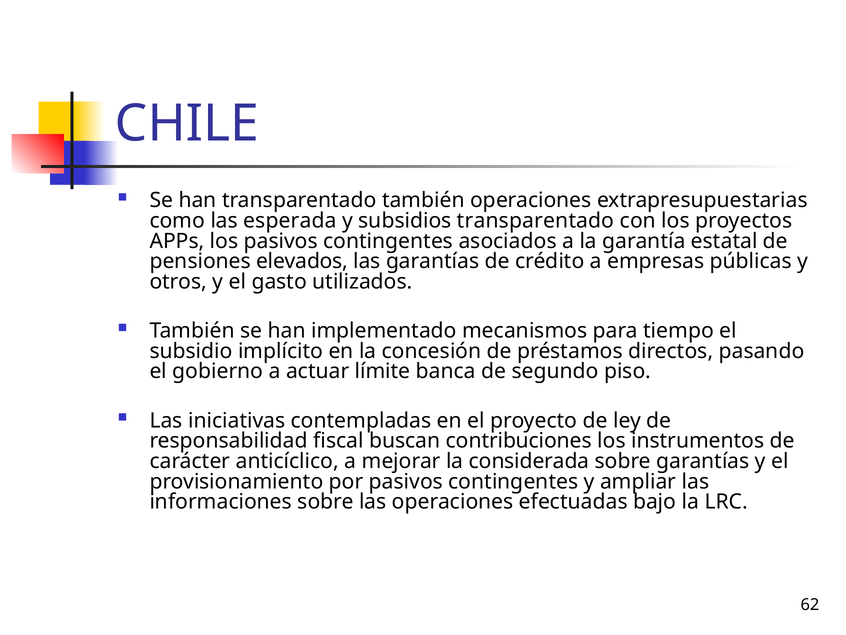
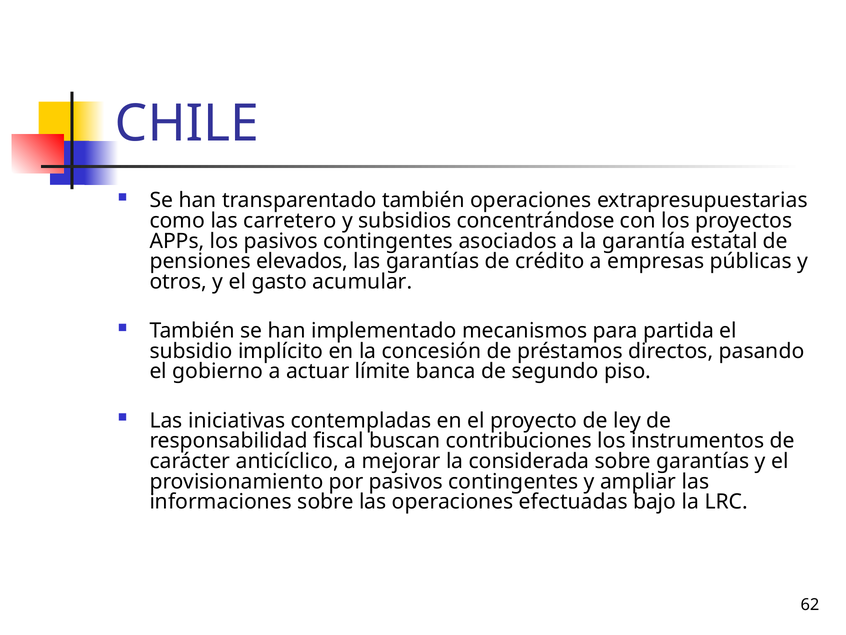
esperada: esperada -> carretero
subsidios transparentado: transparentado -> concentrándose
utilizados: utilizados -> acumular
tiempo: tiempo -> partida
